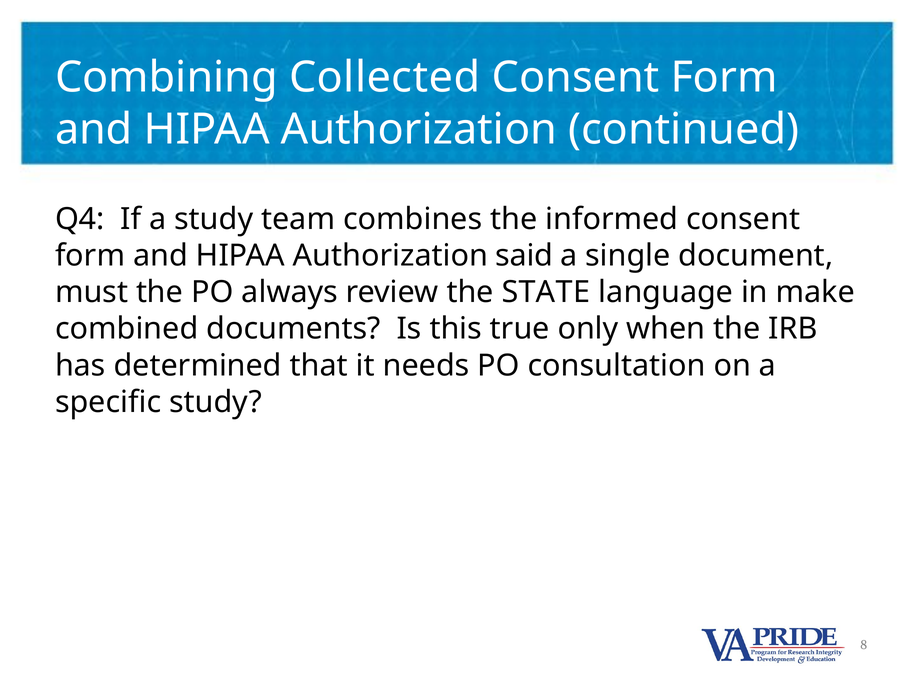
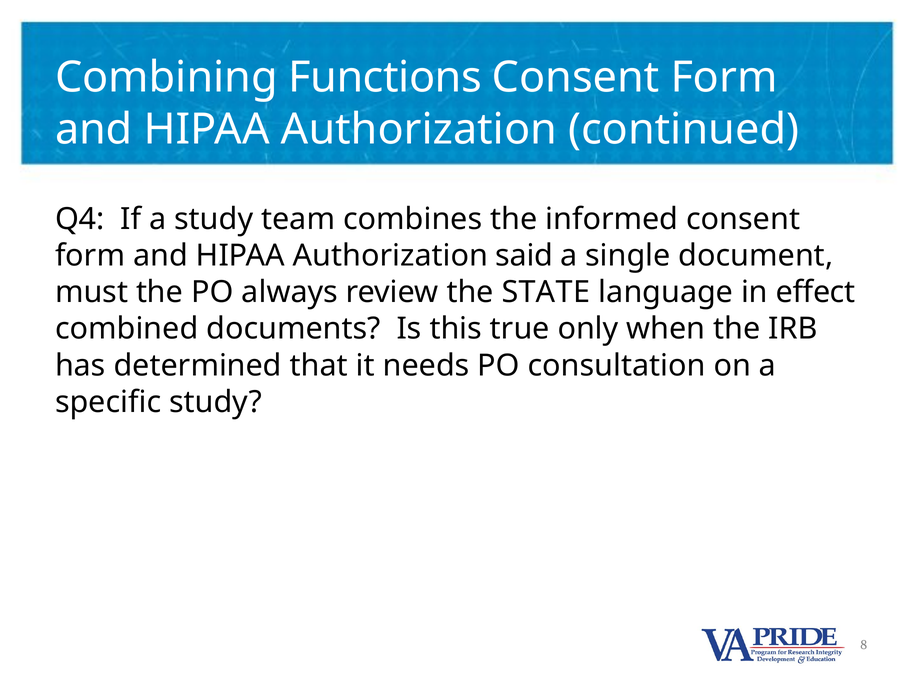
Collected: Collected -> Functions
make: make -> effect
